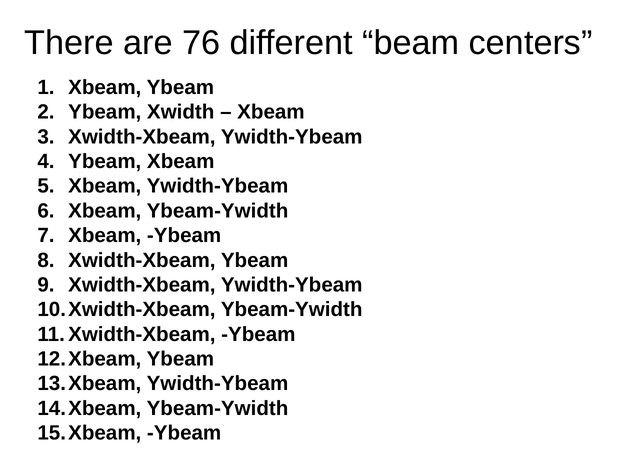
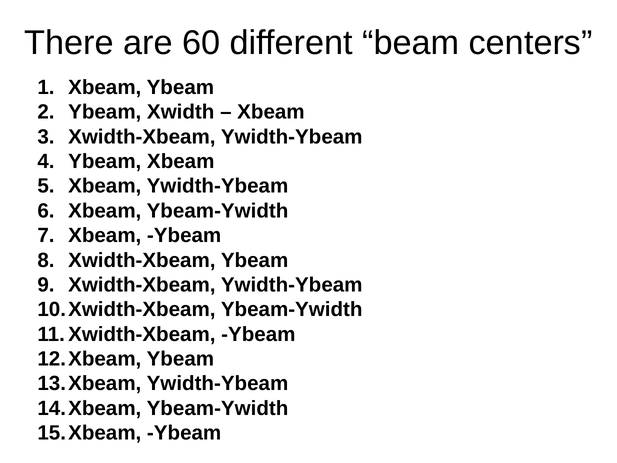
76: 76 -> 60
